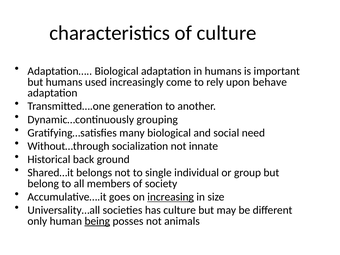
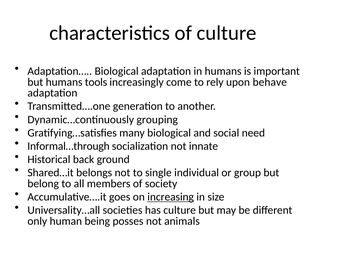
used: used -> tools
Without…through: Without…through -> Informal…through
being underline: present -> none
